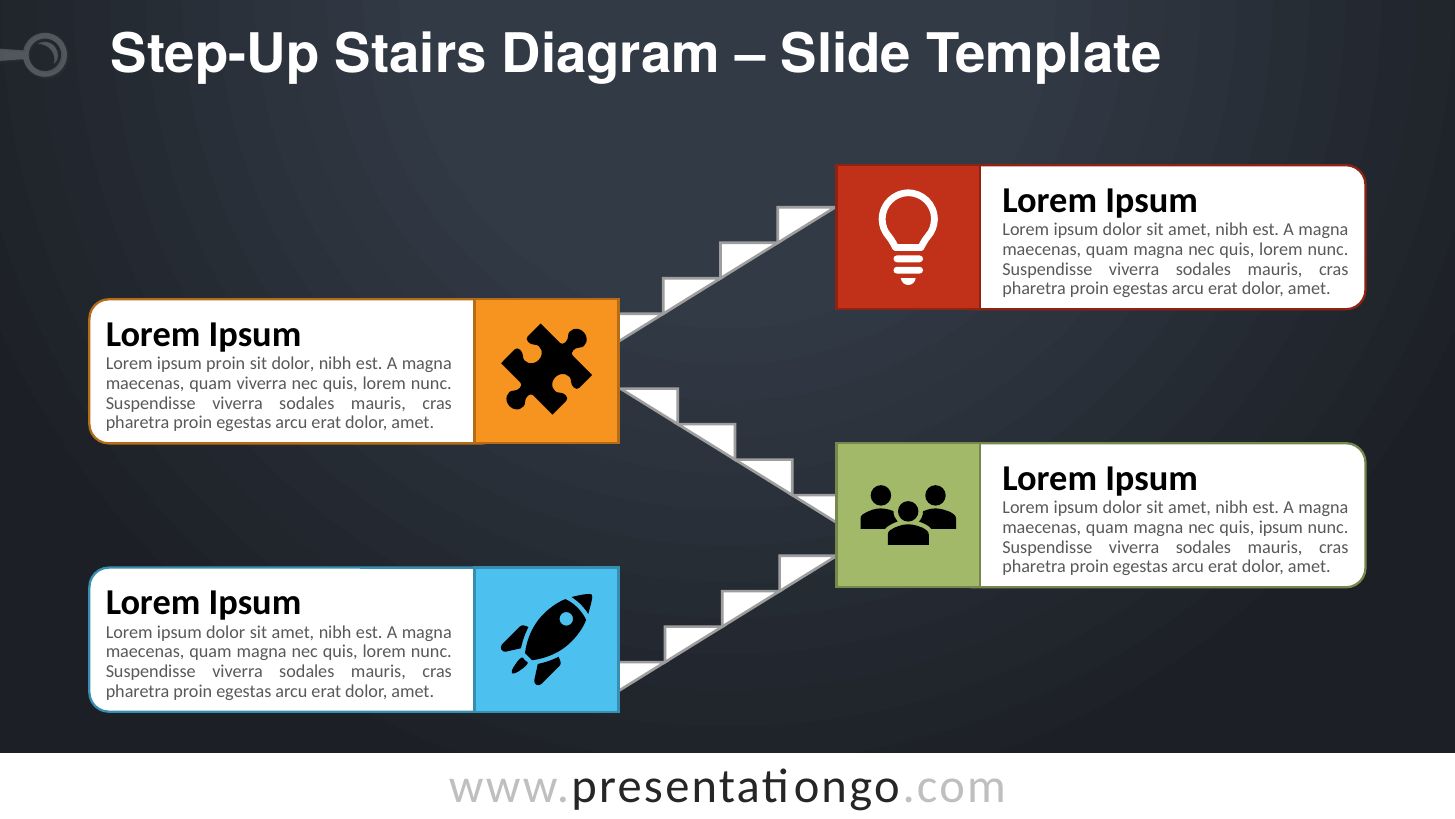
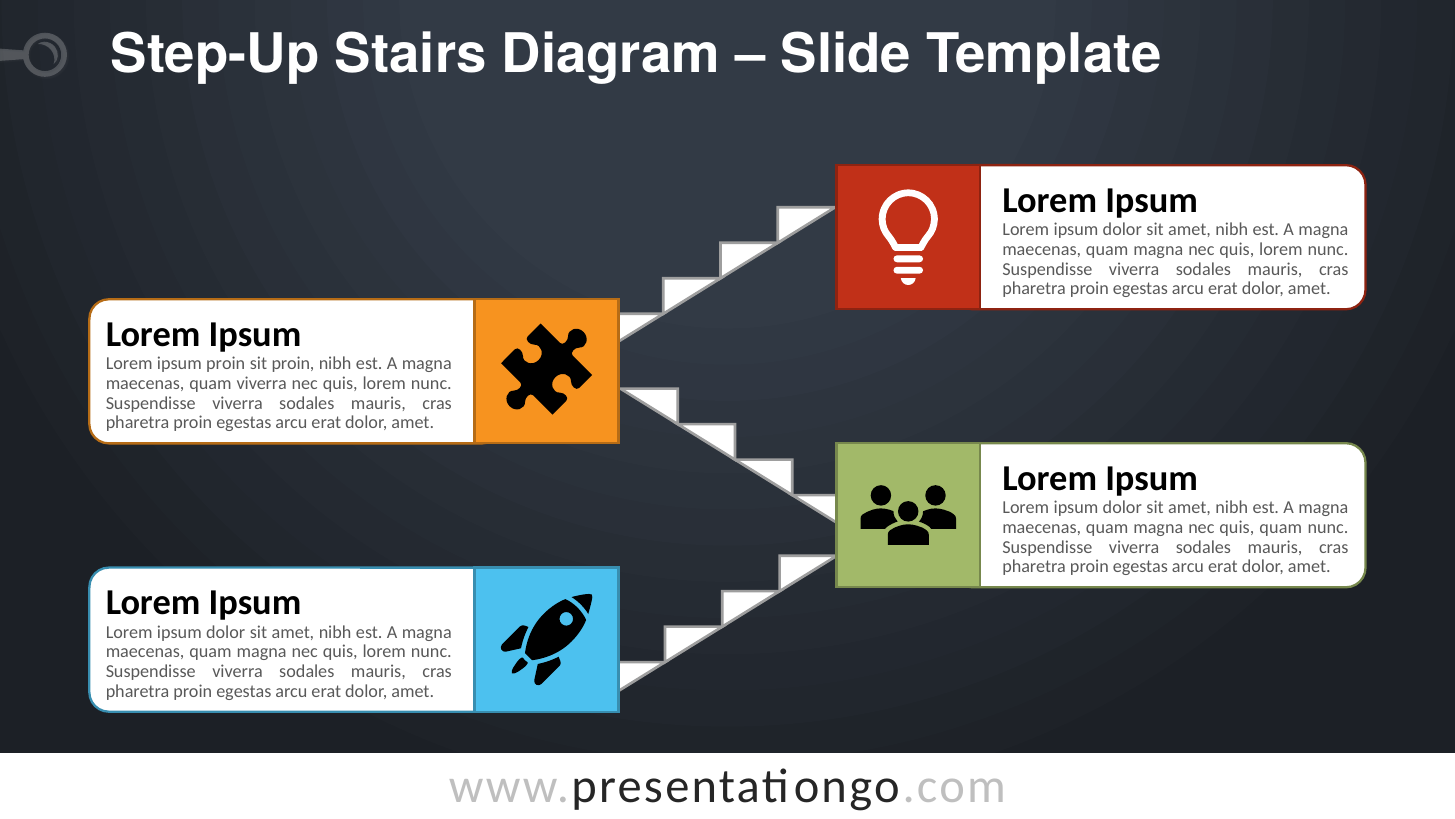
sit dolor: dolor -> proin
quis ipsum: ipsum -> quam
